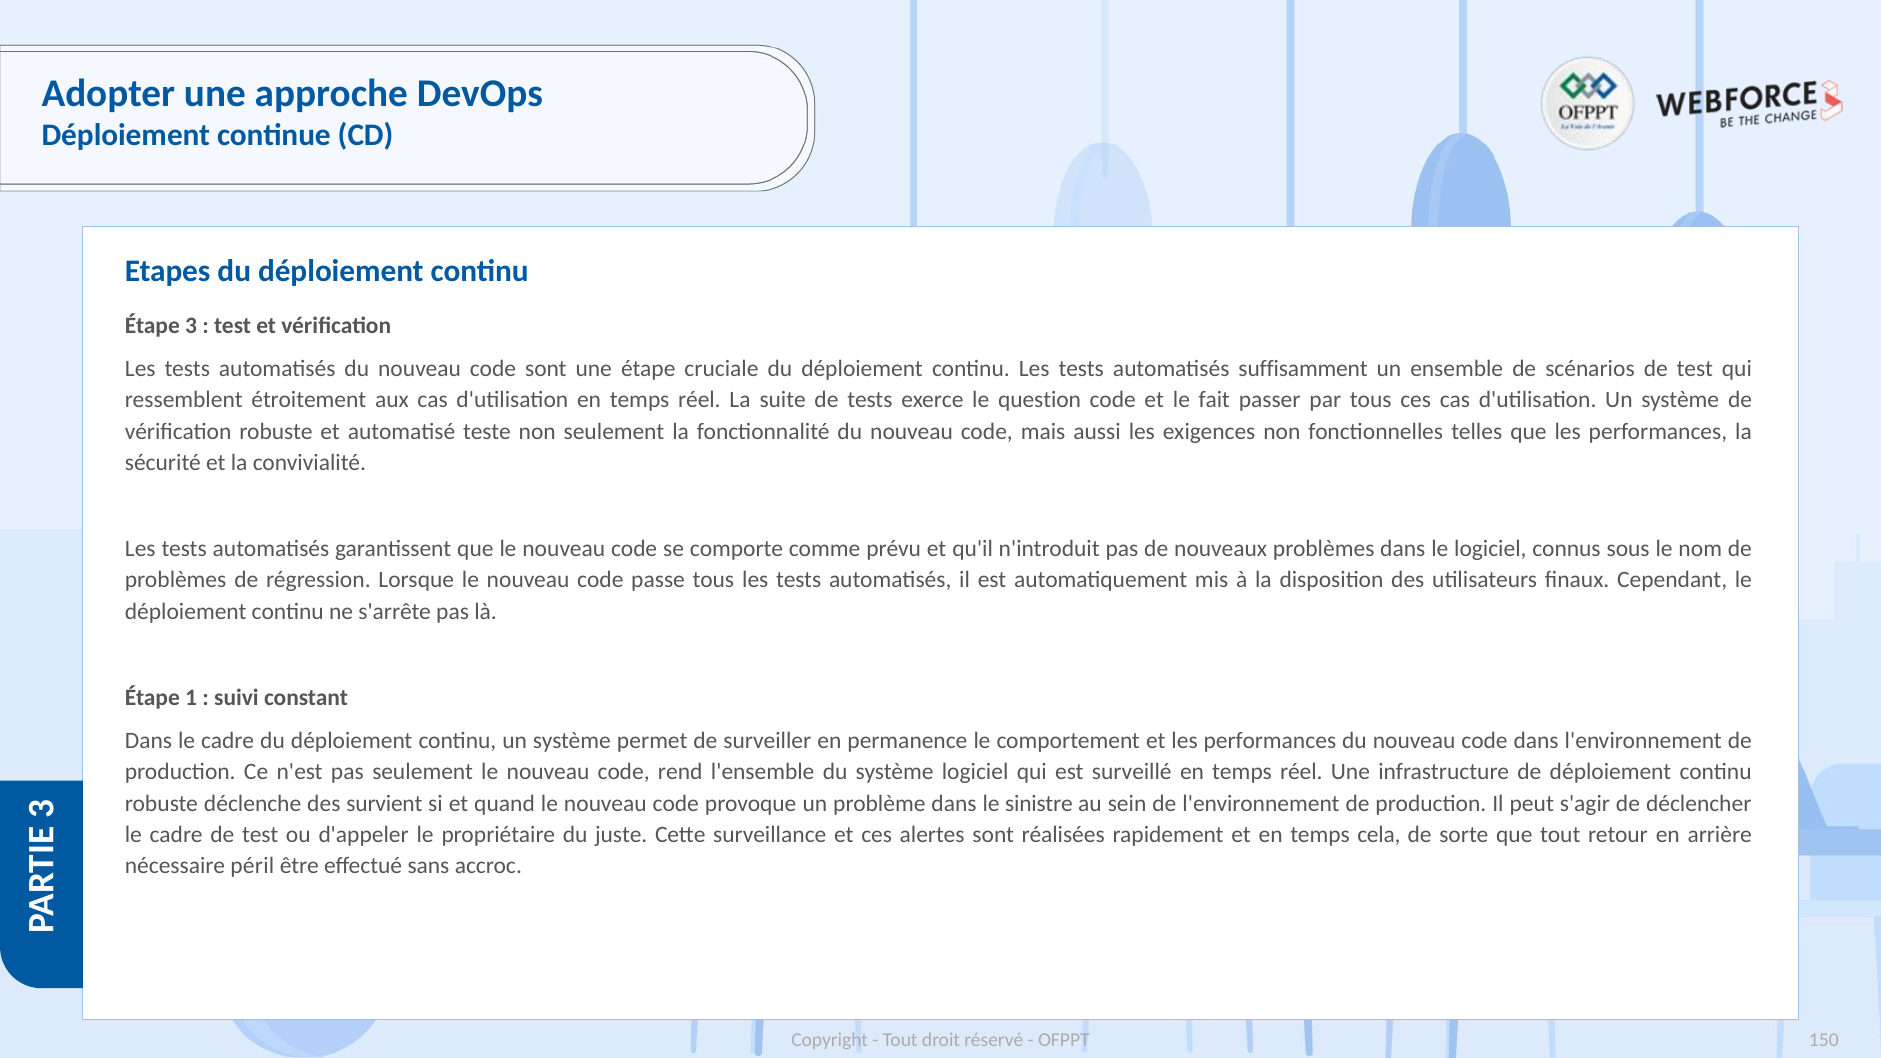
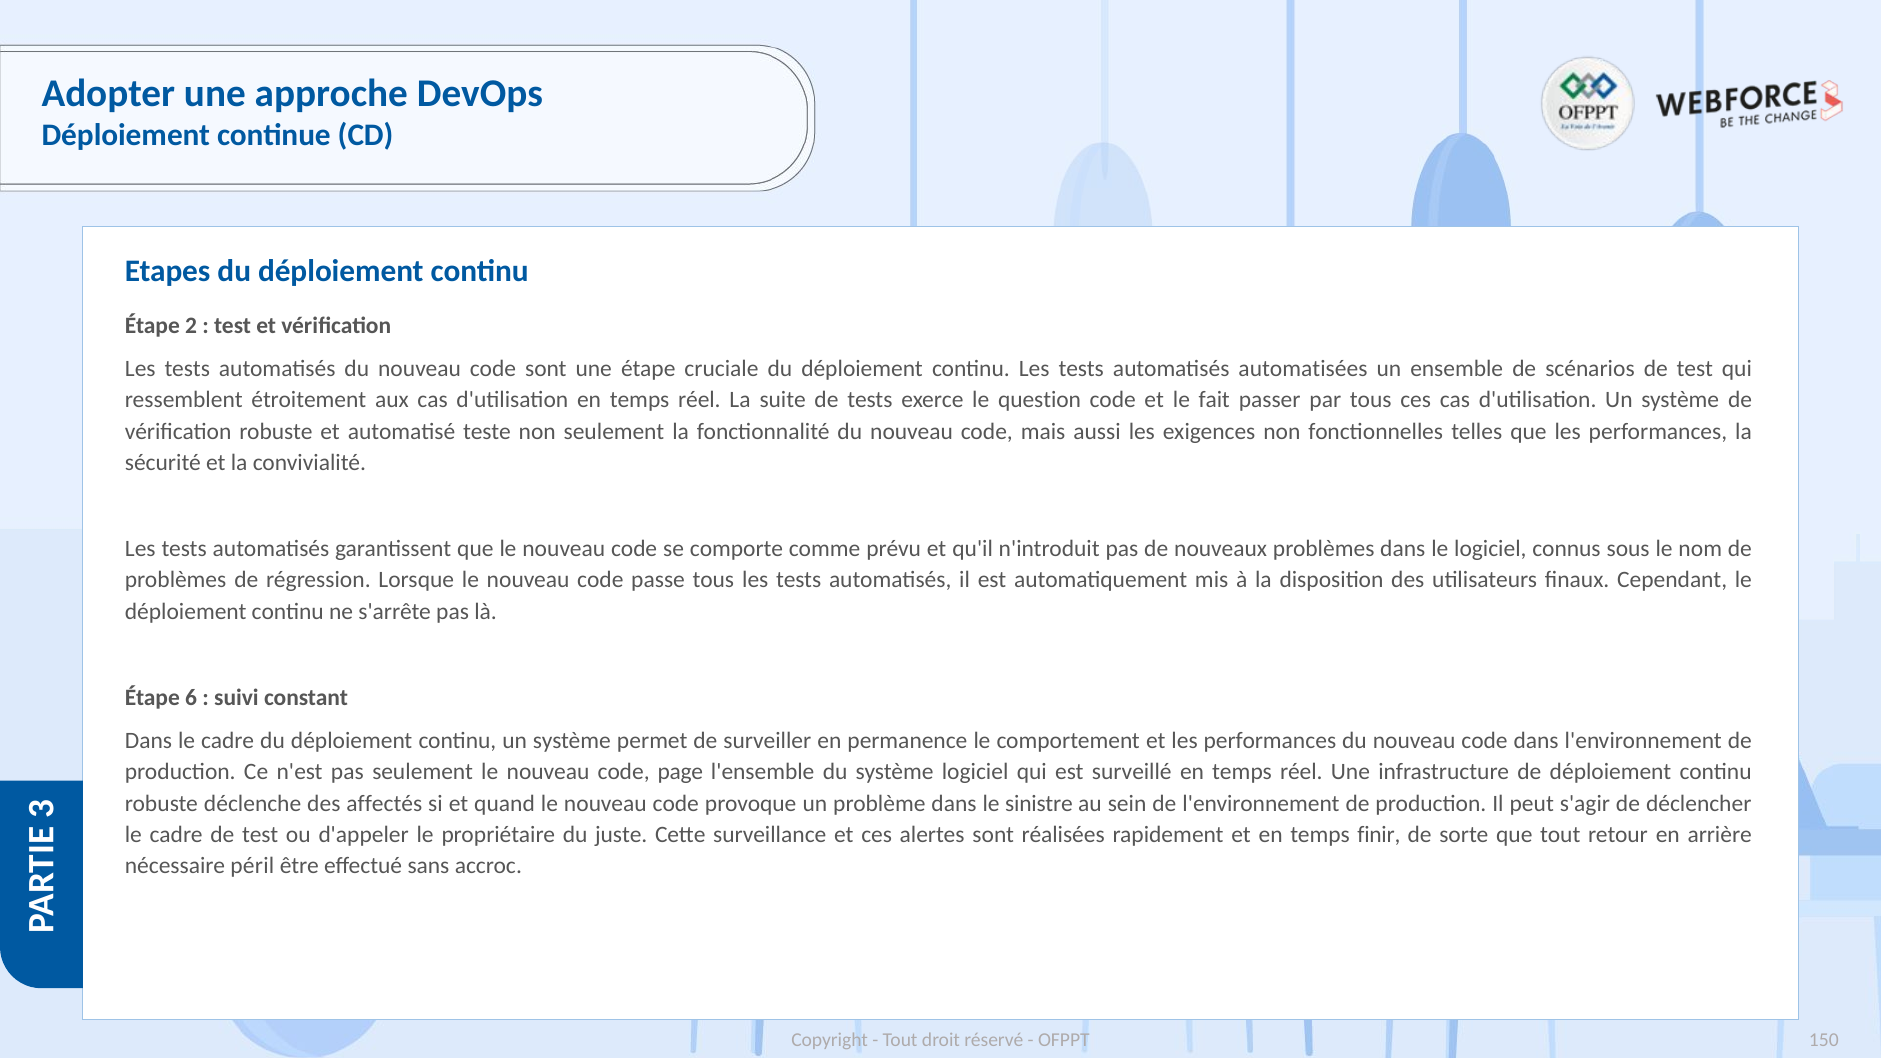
Étape 3: 3 -> 2
suffisamment: suffisamment -> automatisées
1: 1 -> 6
rend: rend -> page
survient: survient -> affectés
cela: cela -> finir
